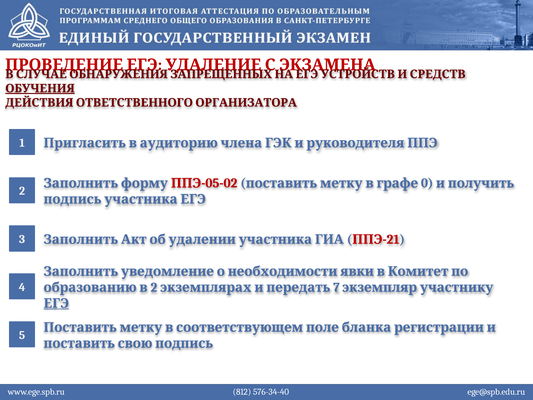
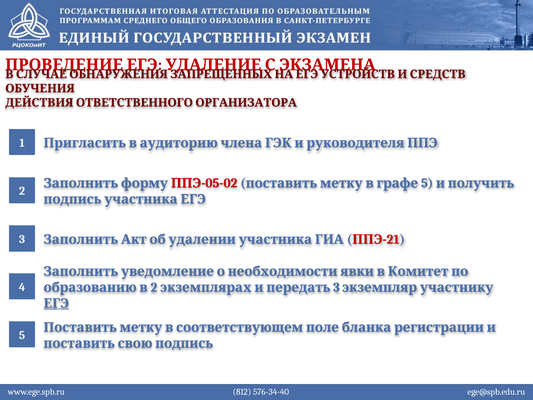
ОБУЧЕНИЯ underline: present -> none
0 at (427, 183): 0 -> 5
2 7: 7 -> 3
